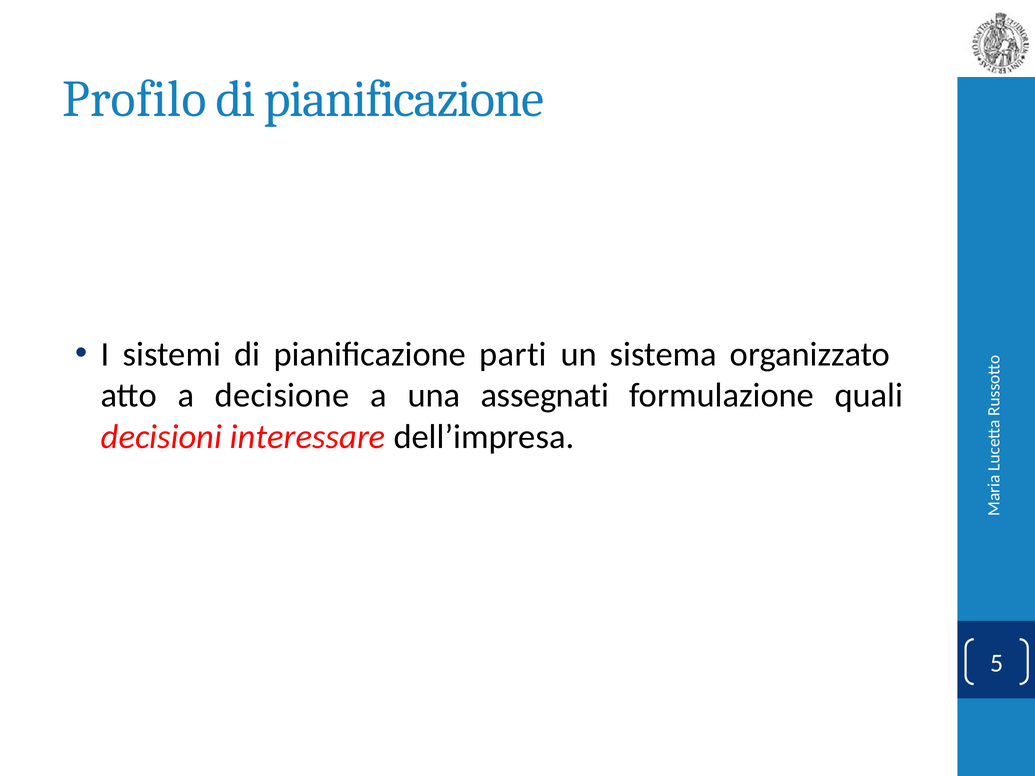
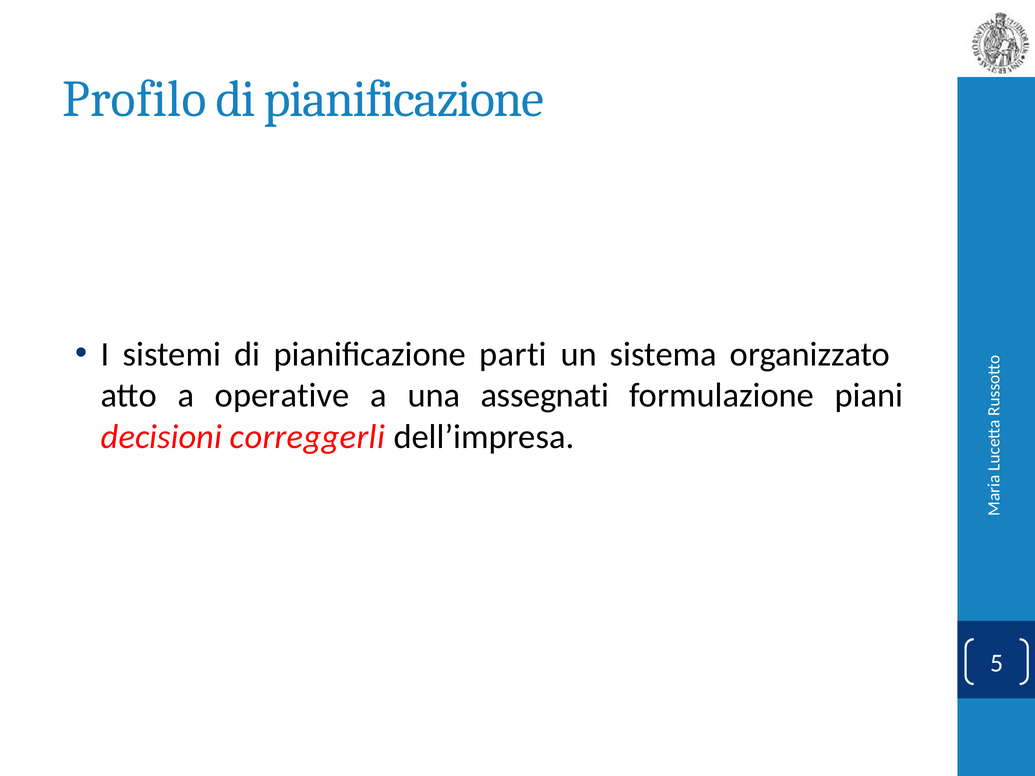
decisione: decisione -> operative
quali: quali -> piani
interessare: interessare -> correggerli
